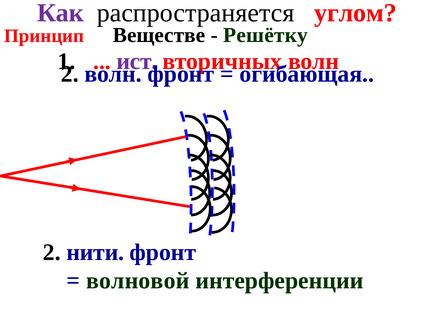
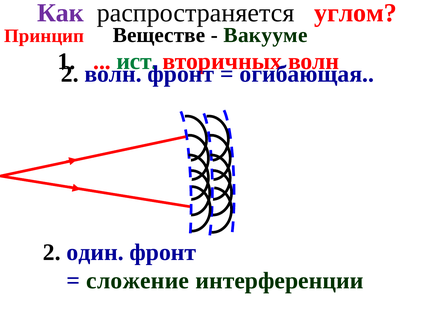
Решётку: Решётку -> Вакууме
ист colour: purple -> green
нити: нити -> один
волновой: волновой -> сложение
